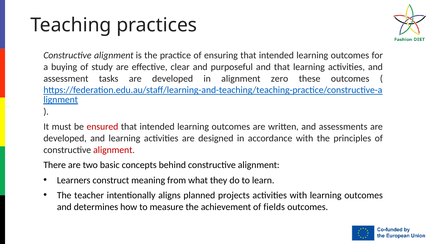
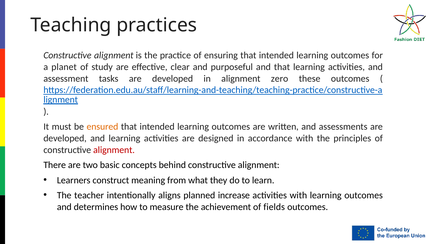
buying: buying -> planet
ensured colour: red -> orange
projects: projects -> increase
